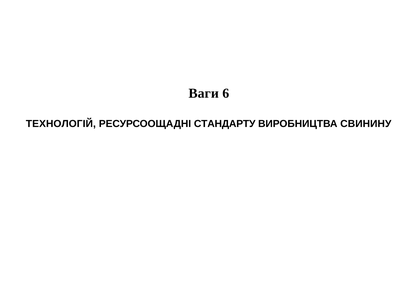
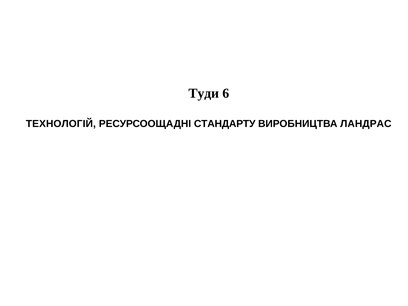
Ваги: Ваги -> Туди
СВИНИНУ: СВИНИНУ -> ЛАНДРАС
